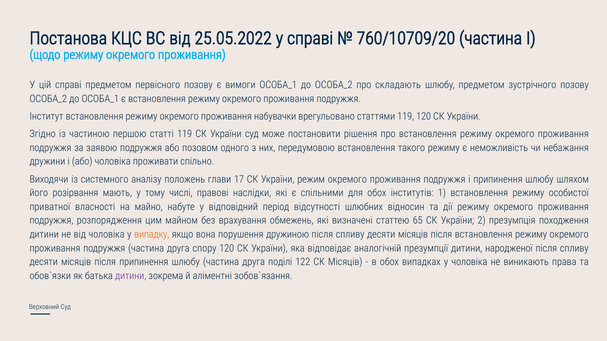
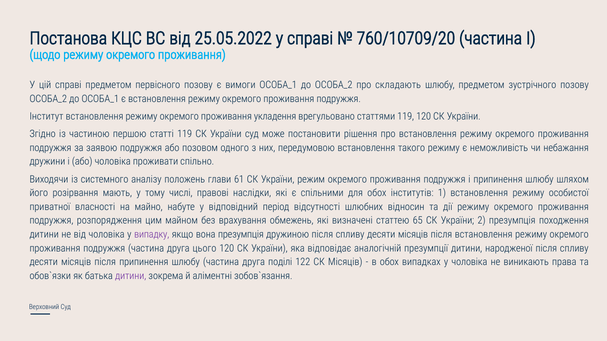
набувачки: набувачки -> укладення
17: 17 -> 61
випадку colour: orange -> purple
вона порушення: порушення -> презумпція
спору: спору -> цього
